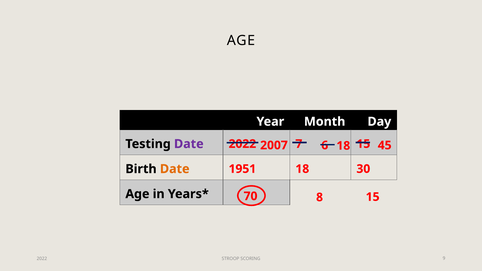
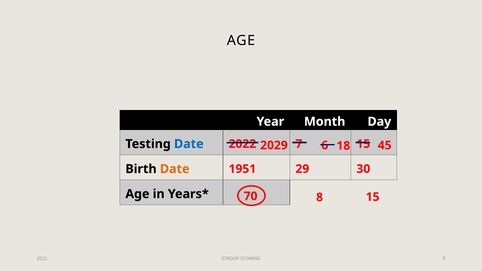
Date at (189, 144) colour: purple -> blue
2007: 2007 -> 2029
1951 18: 18 -> 29
